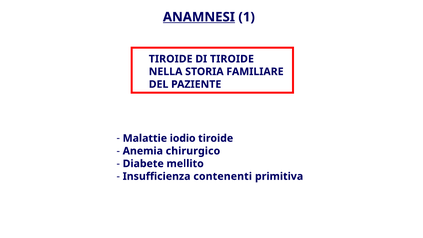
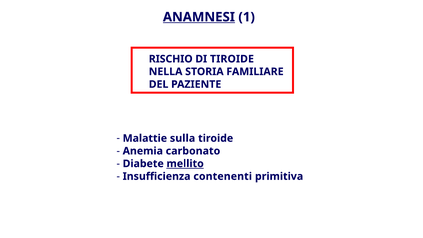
TIROIDE at (171, 59): TIROIDE -> RISCHIO
iodio: iodio -> sulla
chirurgico: chirurgico -> carbonato
mellito underline: none -> present
